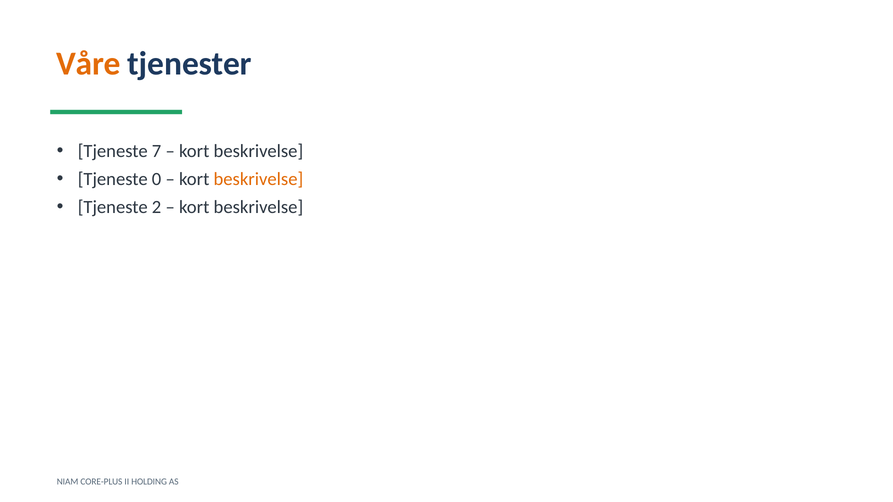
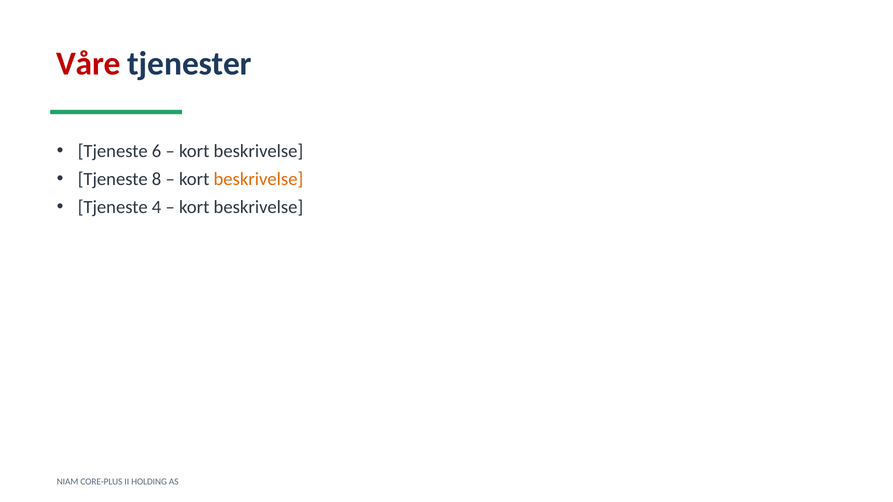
Våre colour: orange -> red
7: 7 -> 6
0: 0 -> 8
2: 2 -> 4
